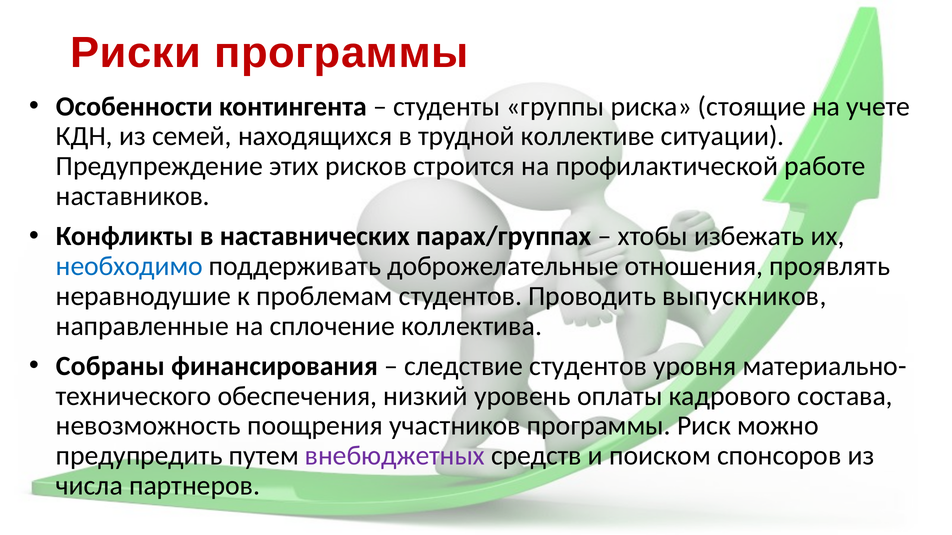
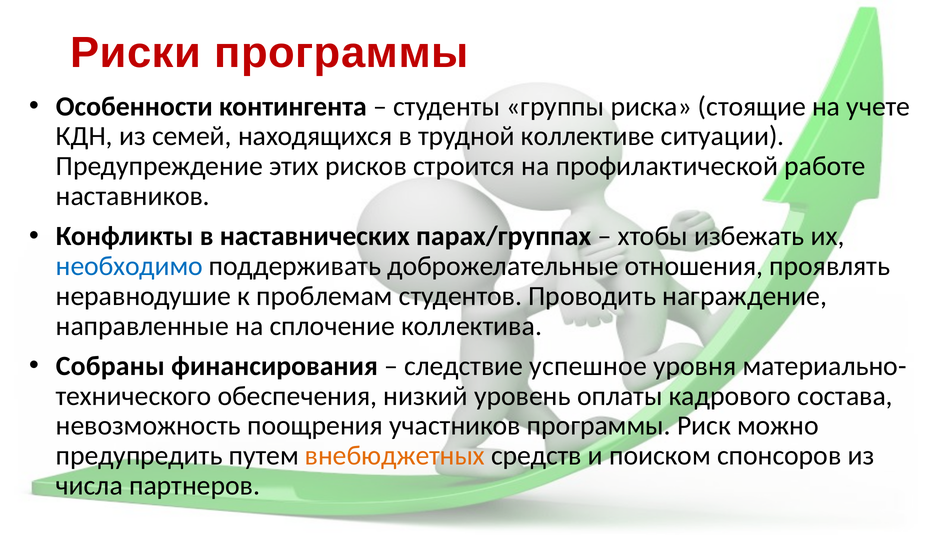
выпускников: выпускников -> награждение
следствие студентов: студентов -> успешное
внебюджетных colour: purple -> orange
